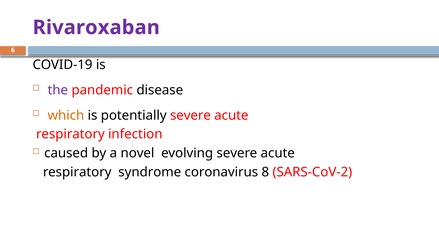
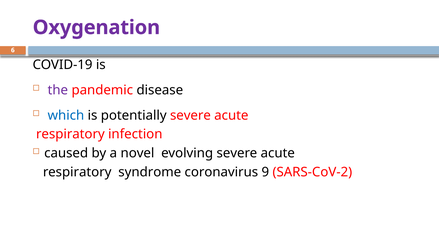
Rivaroxaban: Rivaroxaban -> Oxygenation
which colour: orange -> blue
8: 8 -> 9
